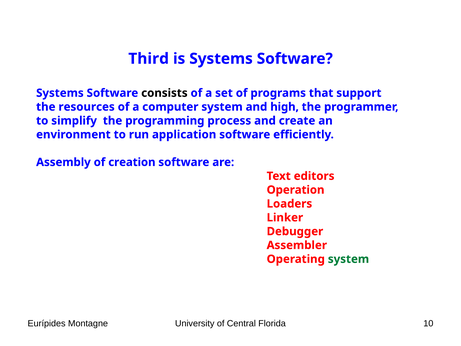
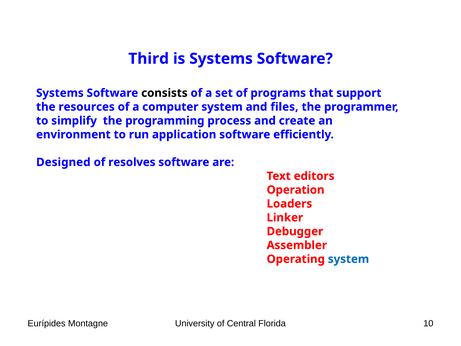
high: high -> files
Assembly: Assembly -> Designed
creation: creation -> resolves
system at (348, 259) colour: green -> blue
